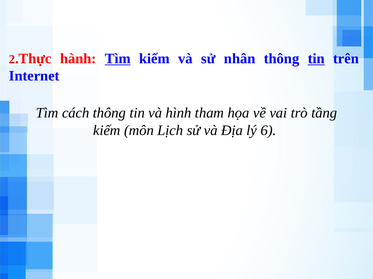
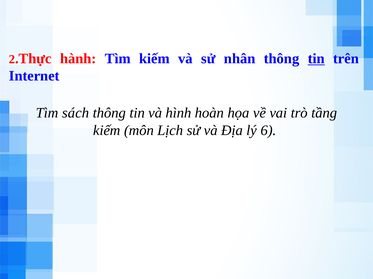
Tìm at (118, 59) underline: present -> none
cách: cách -> sách
tham: tham -> hoàn
